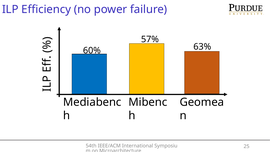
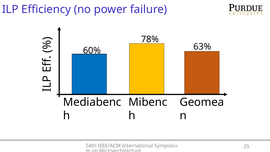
57%: 57% -> 78%
